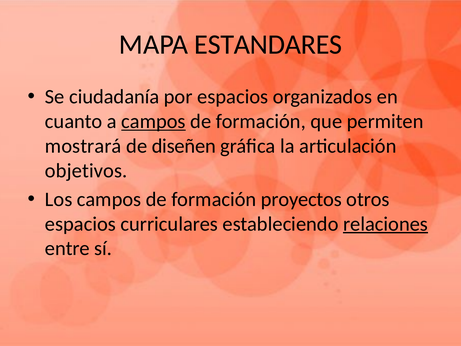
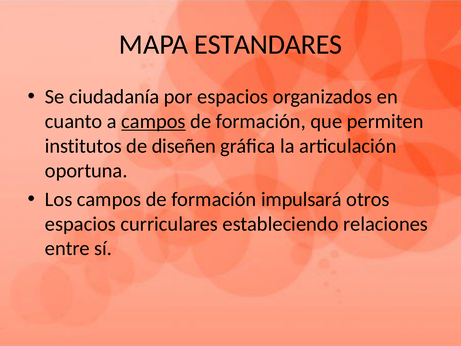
mostrará: mostrará -> institutos
objetivos: objetivos -> oportuna
proyectos: proyectos -> impulsará
relaciones underline: present -> none
